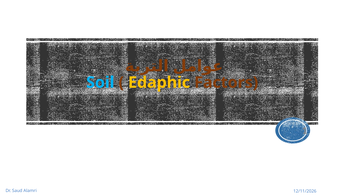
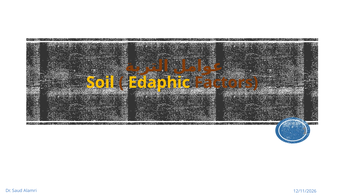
Soil colour: light blue -> yellow
